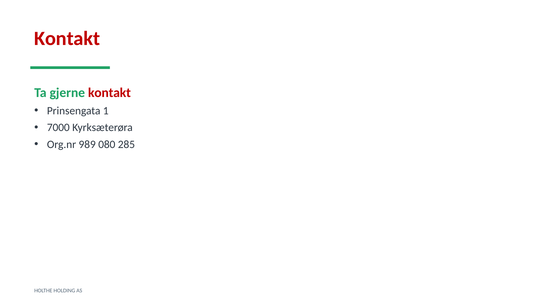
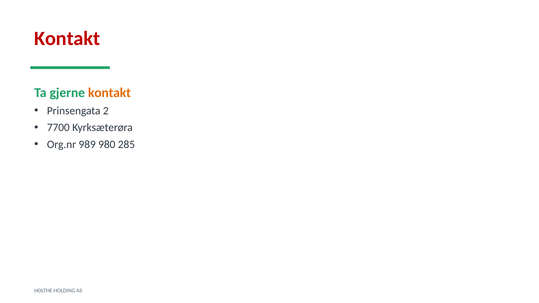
kontakt at (109, 93) colour: red -> orange
1: 1 -> 2
7000: 7000 -> 7700
080: 080 -> 980
